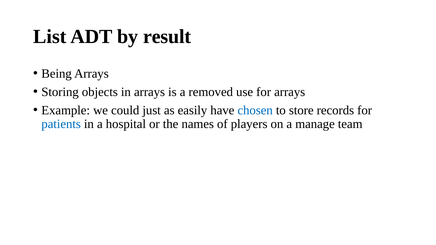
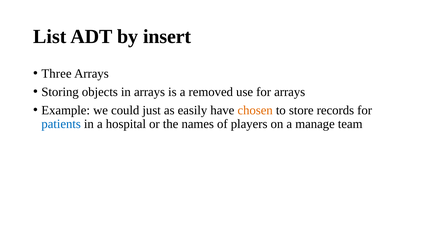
result: result -> insert
Being: Being -> Three
chosen colour: blue -> orange
